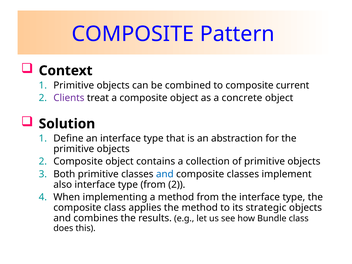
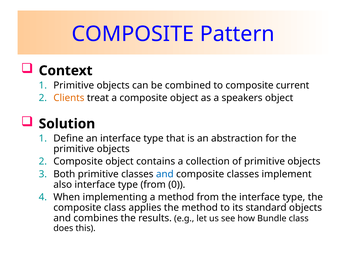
Clients colour: purple -> orange
concrete: concrete -> speakers
from 2: 2 -> 0
strategic: strategic -> standard
